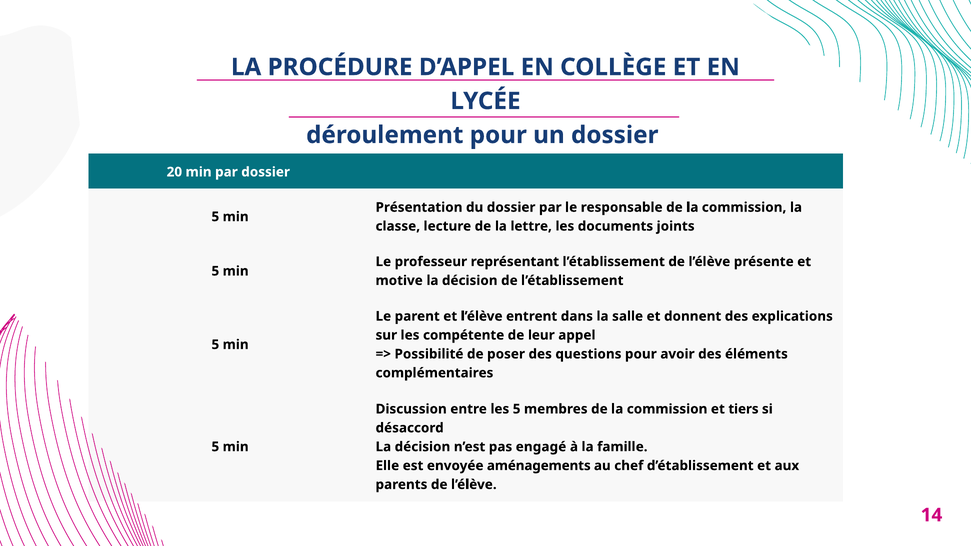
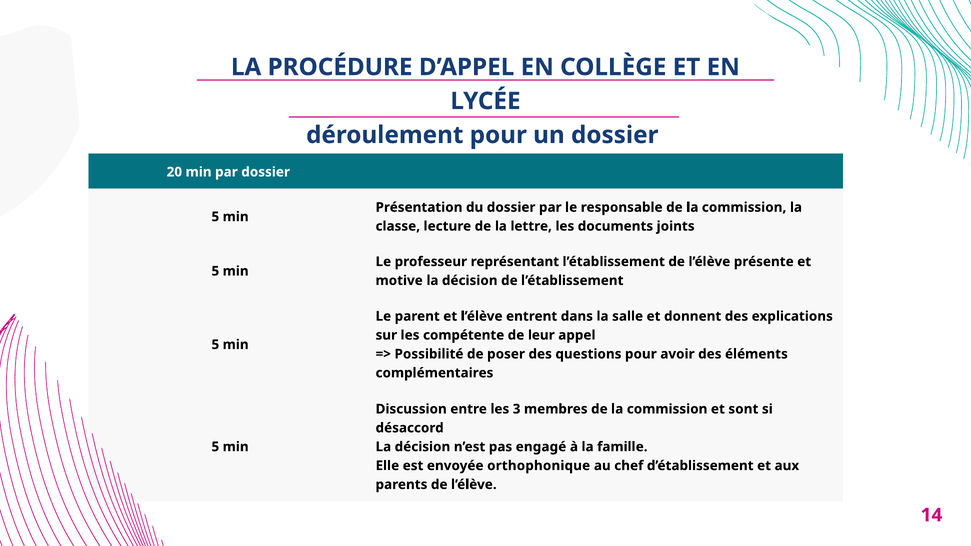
les 5: 5 -> 3
tiers: tiers -> sont
aménagements: aménagements -> orthophonique
